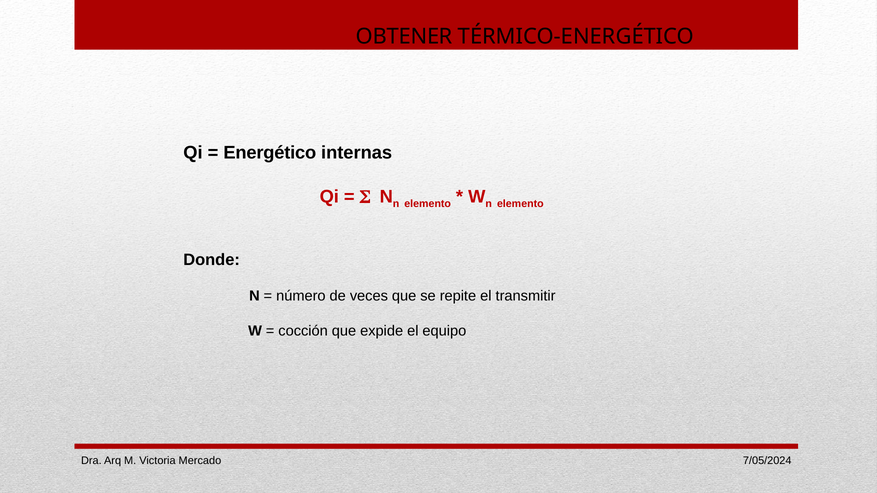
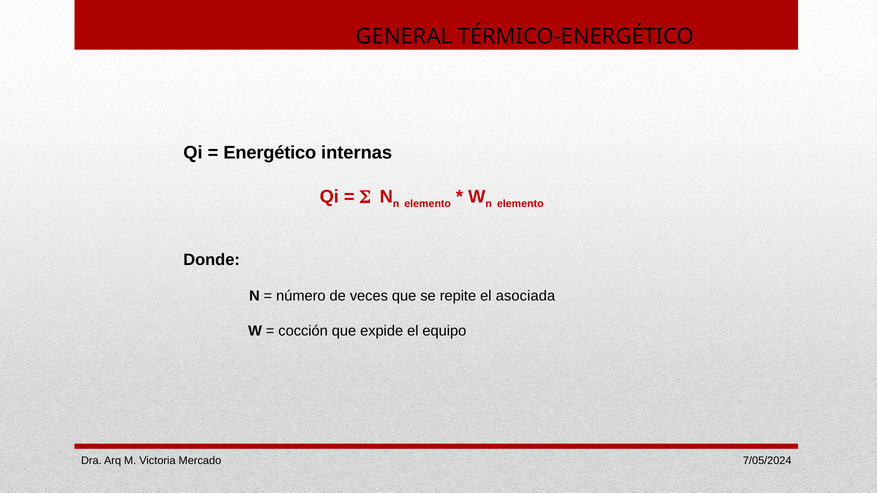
OBTENER: OBTENER -> GENERAL
transmitir: transmitir -> asociada
